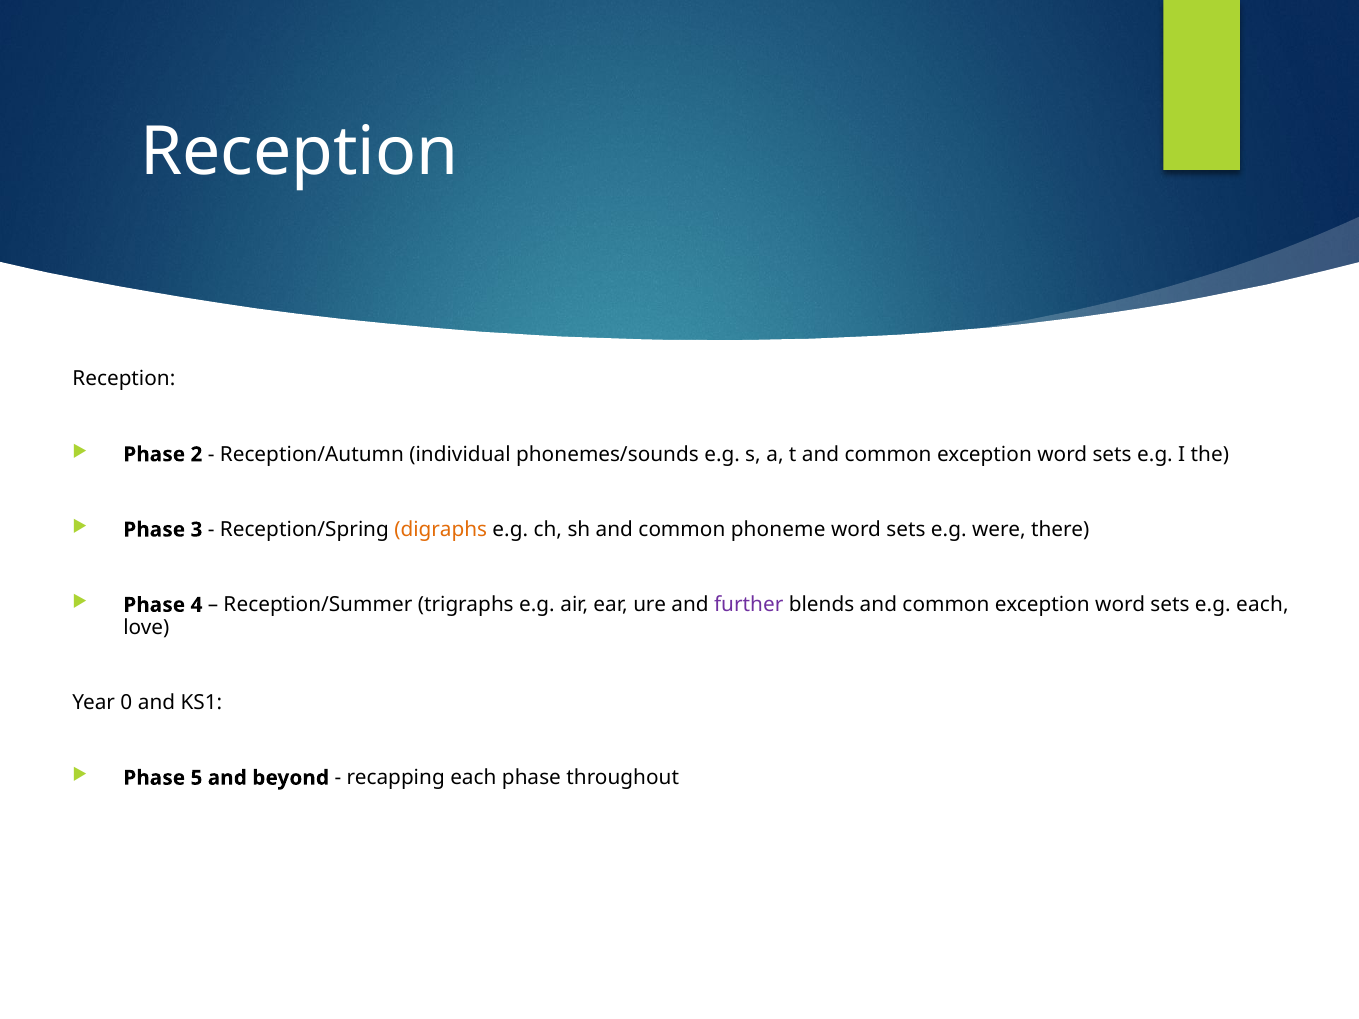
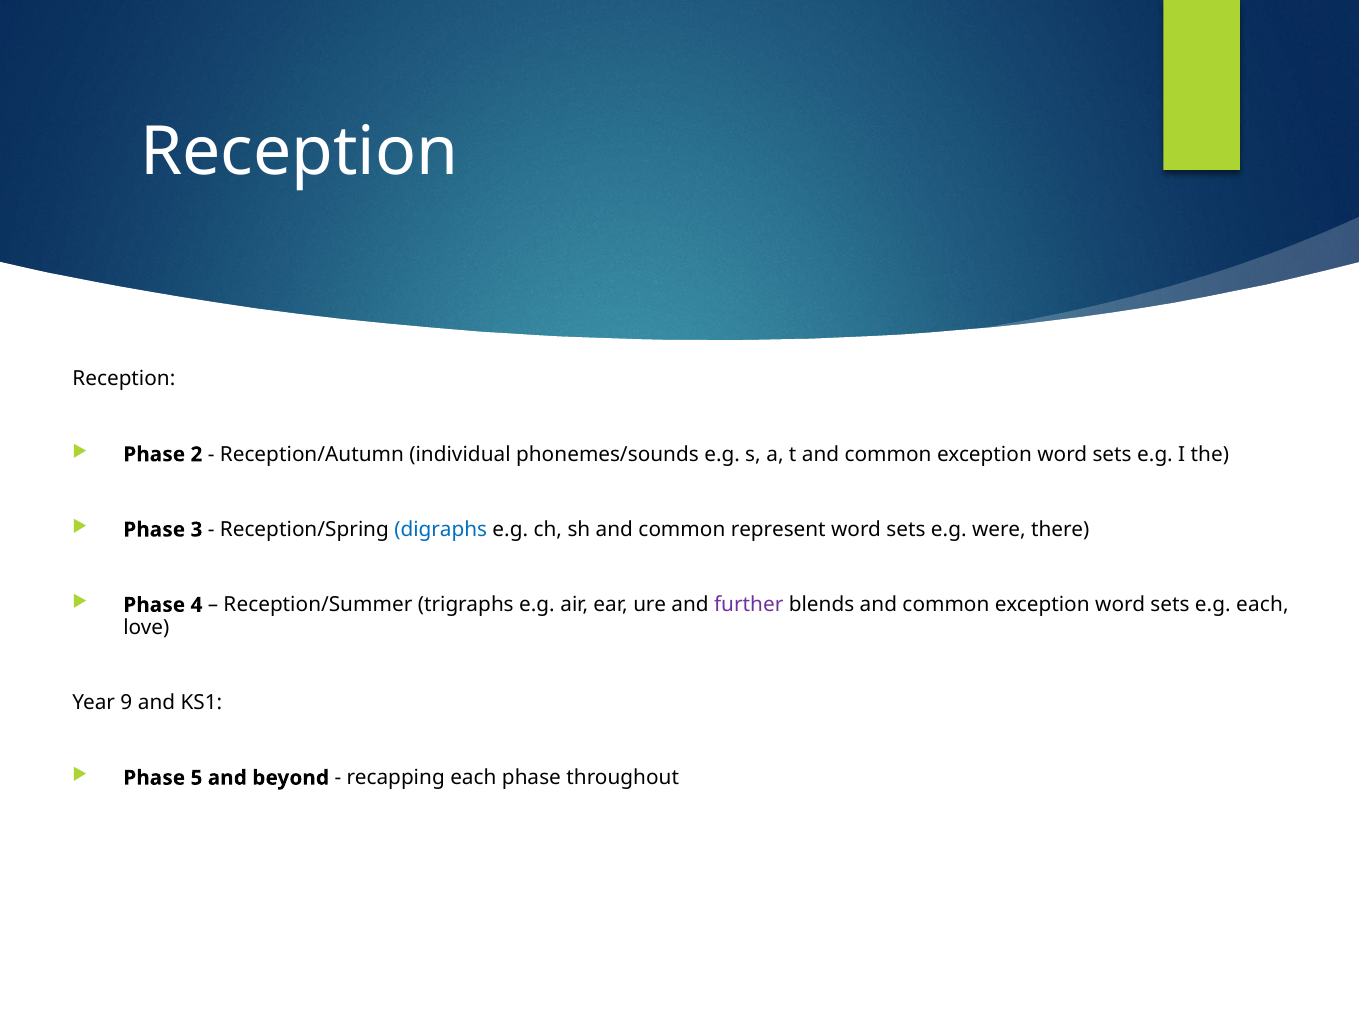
digraphs colour: orange -> blue
phoneme: phoneme -> represent
0: 0 -> 9
